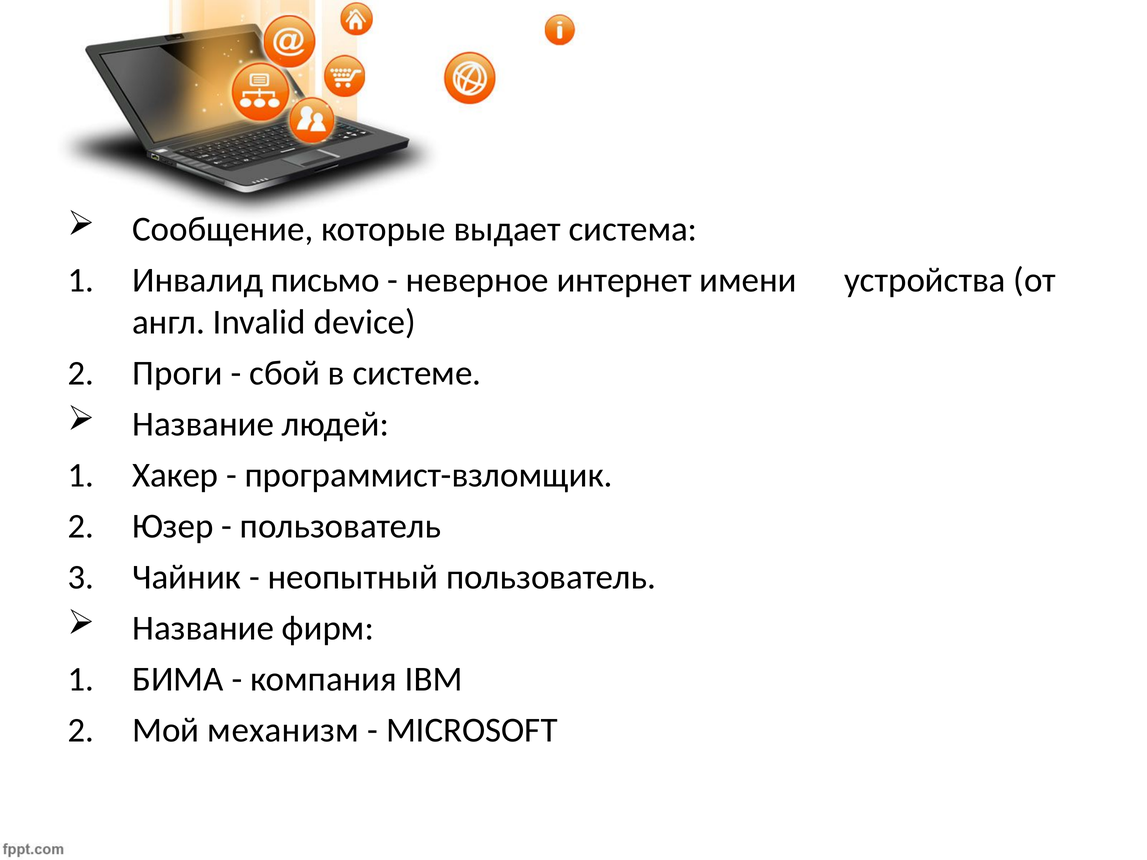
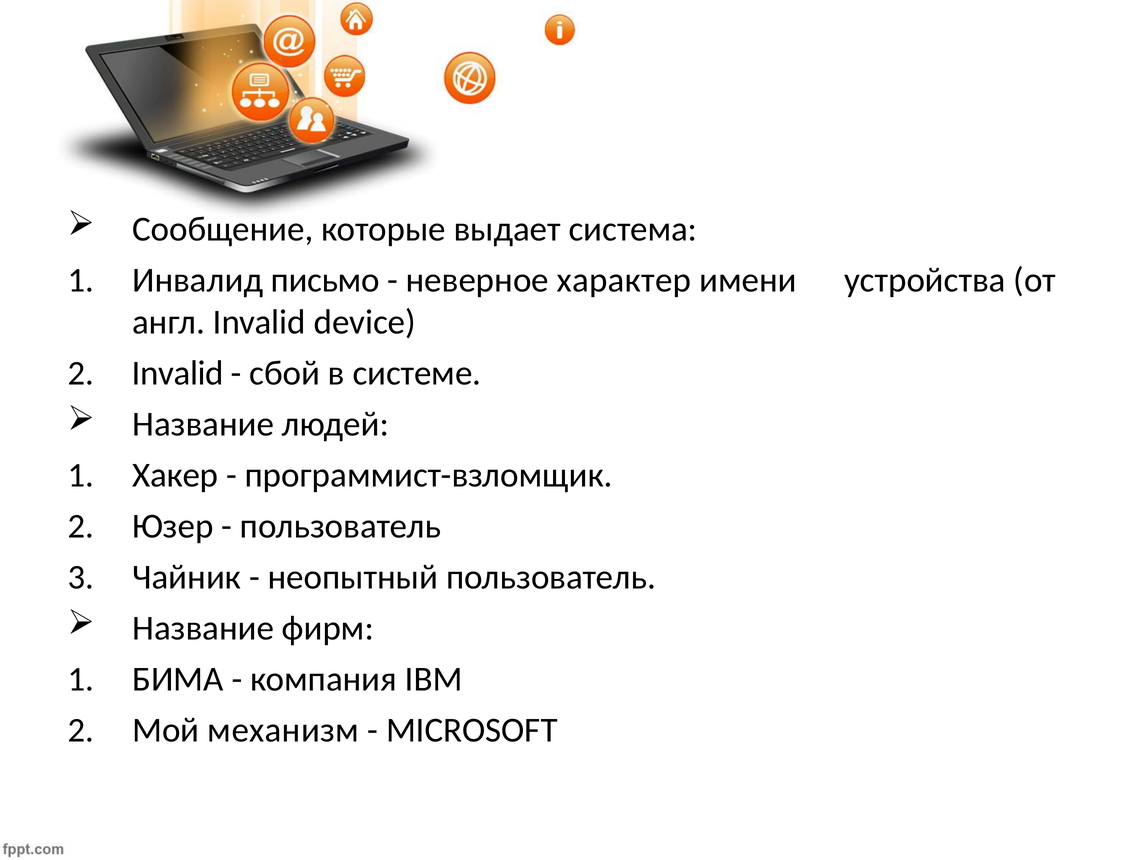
интернет: интернет -> характер
Проги at (177, 373): Проги -> Invalid
